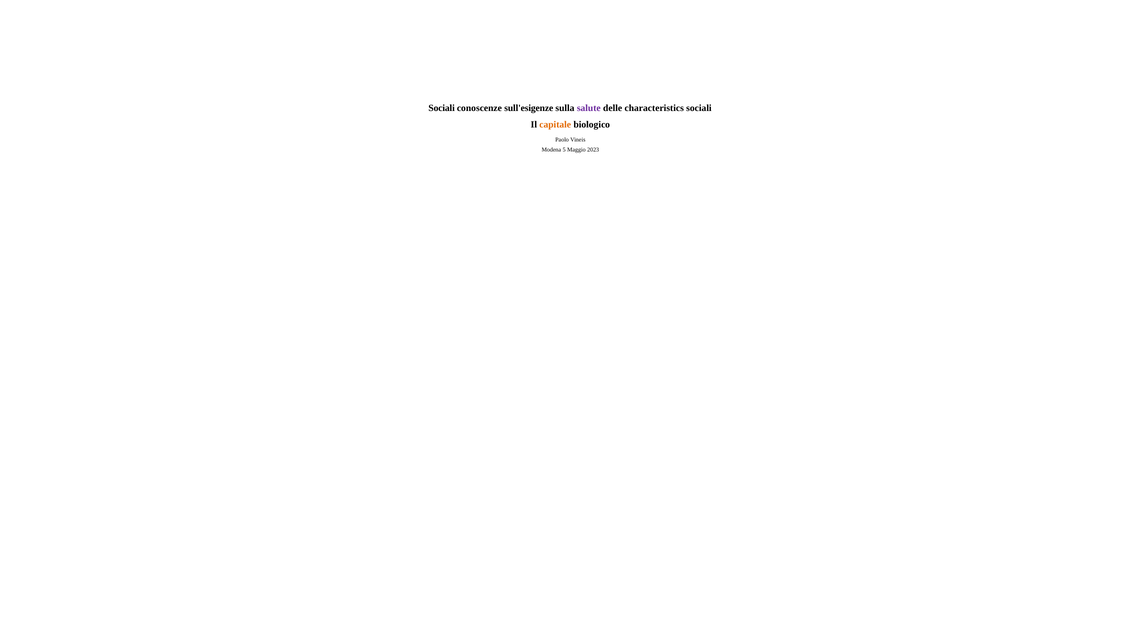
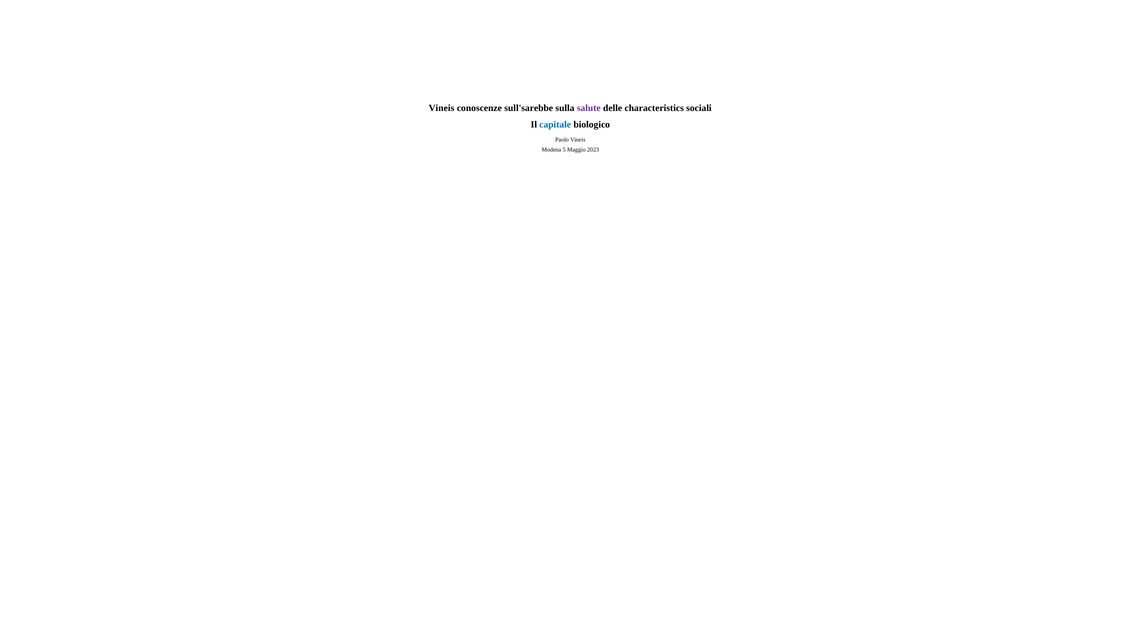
Sociali at (442, 108): Sociali -> Vineis
sull'esigenze: sull'esigenze -> sull'sarebbe
capitale colour: orange -> blue
